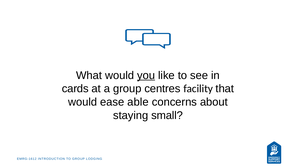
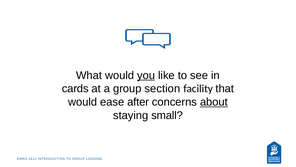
centres: centres -> section
able: able -> after
about underline: none -> present
